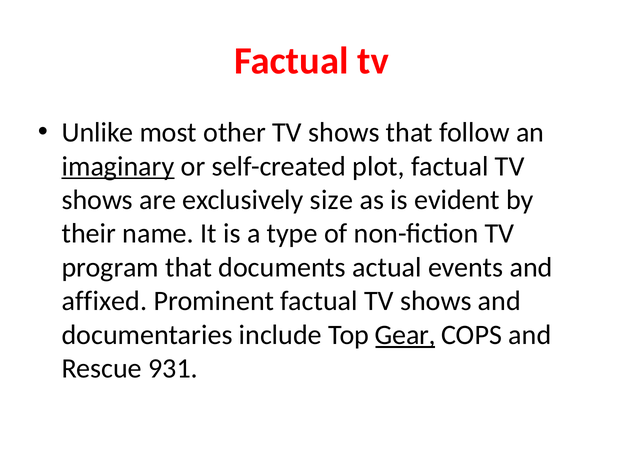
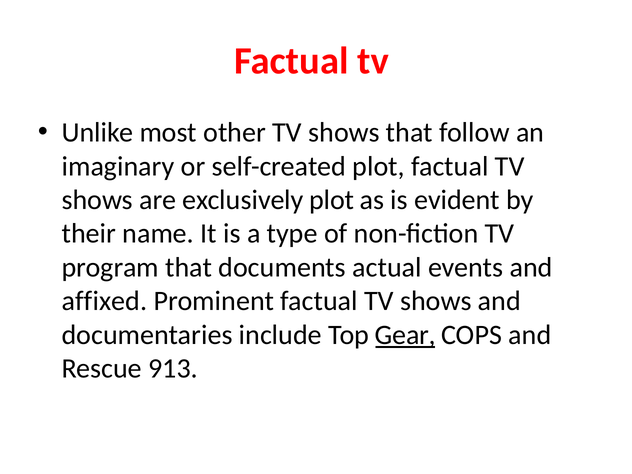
imaginary underline: present -> none
exclusively size: size -> plot
931: 931 -> 913
